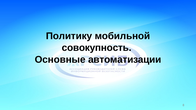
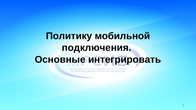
совокупность: совокупность -> подключения
автоматизации: автоматизации -> интегрировать
